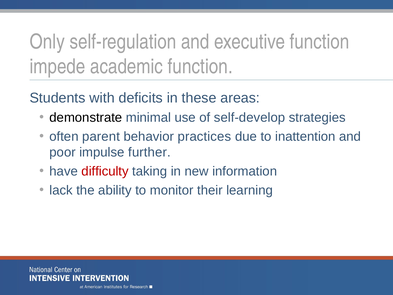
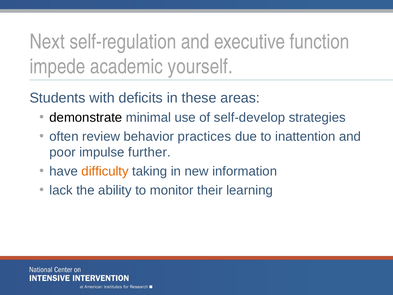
Only: Only -> Next
academic function: function -> yourself
parent: parent -> review
difficulty colour: red -> orange
